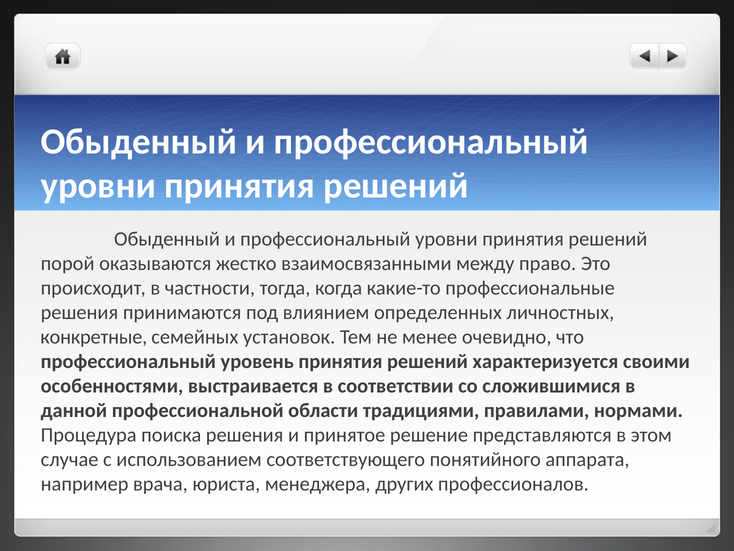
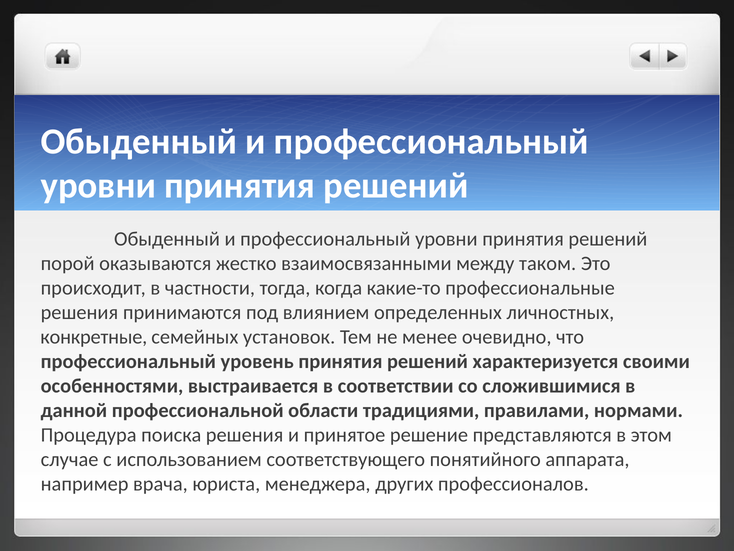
право: право -> таком
